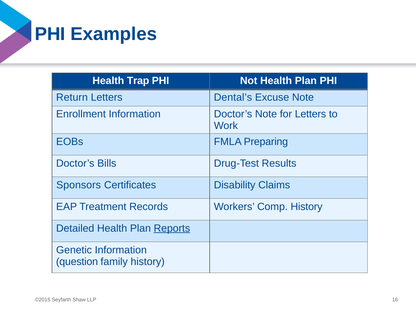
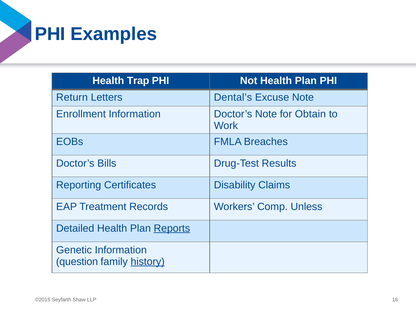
for Letters: Letters -> Obtain
Preparing: Preparing -> Breaches
Sponsors: Sponsors -> Reporting
Comp History: History -> Unless
history at (148, 262) underline: none -> present
